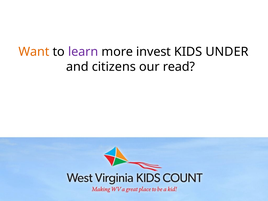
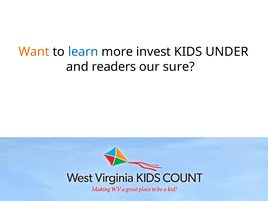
learn colour: purple -> blue
citizens: citizens -> readers
read: read -> sure
